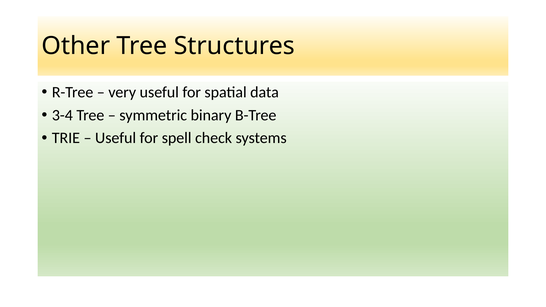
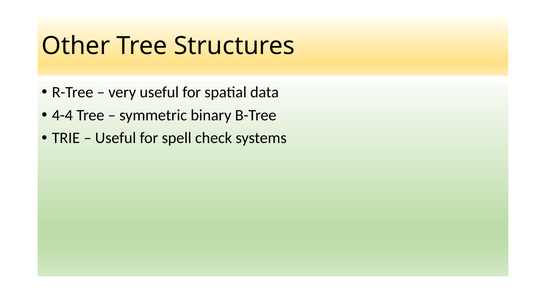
3-4: 3-4 -> 4-4
